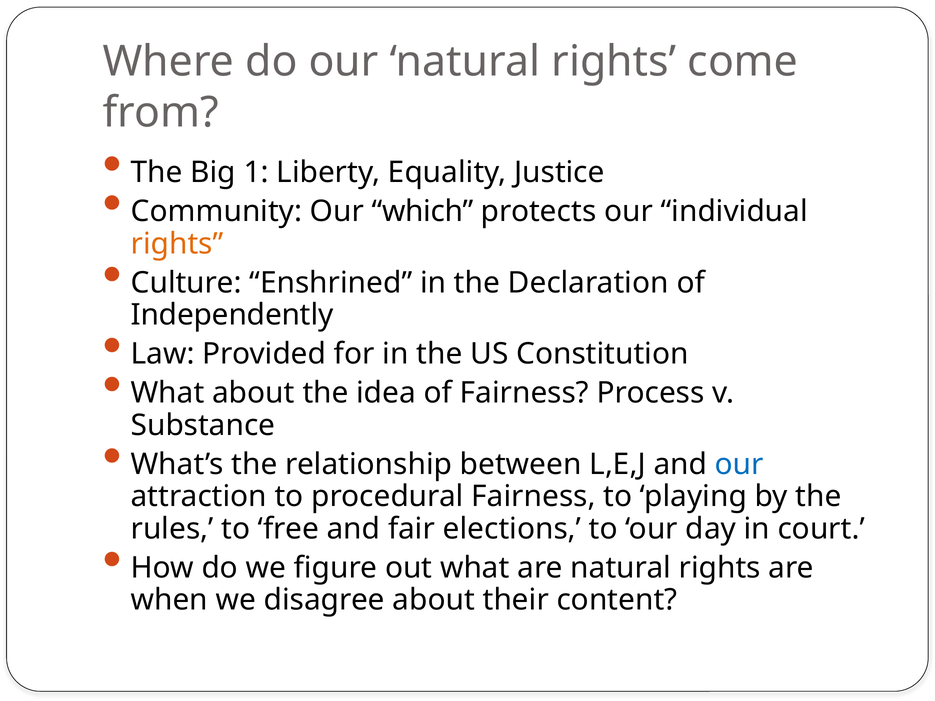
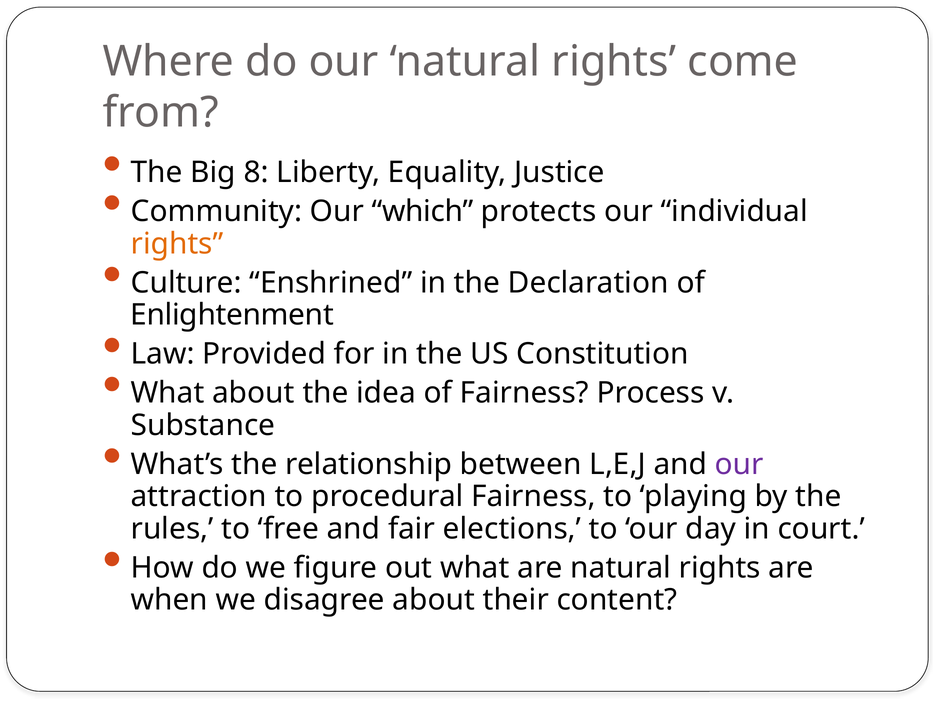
1: 1 -> 8
Independently: Independently -> Enlightenment
our at (739, 464) colour: blue -> purple
